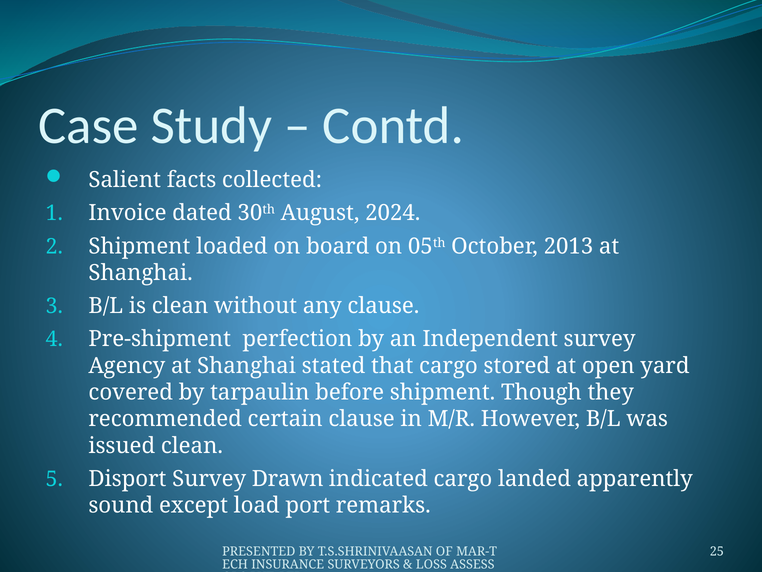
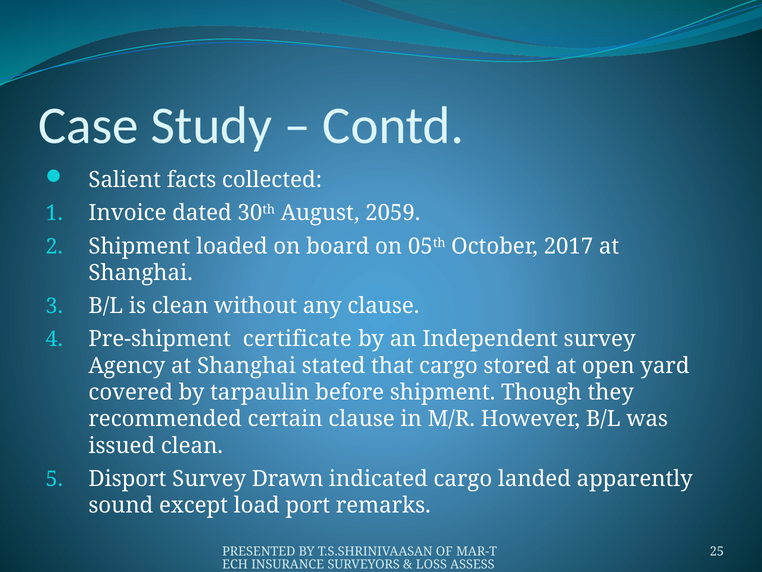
2024: 2024 -> 2059
2013: 2013 -> 2017
perfection: perfection -> certificate
